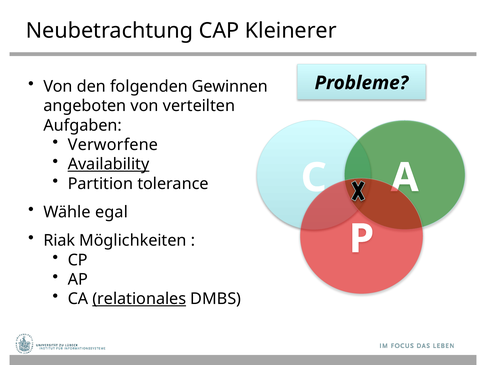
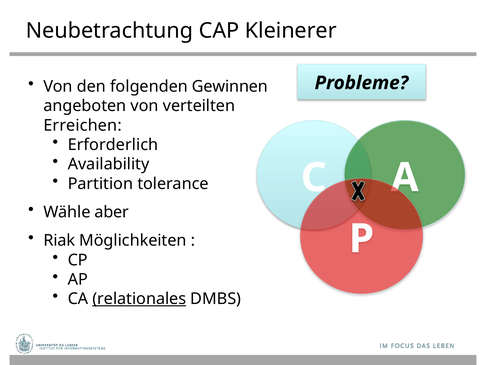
Aufgaben: Aufgaben -> Erreichen
Verworfene: Verworfene -> Erforderlich
Availability underline: present -> none
egal: egal -> aber
